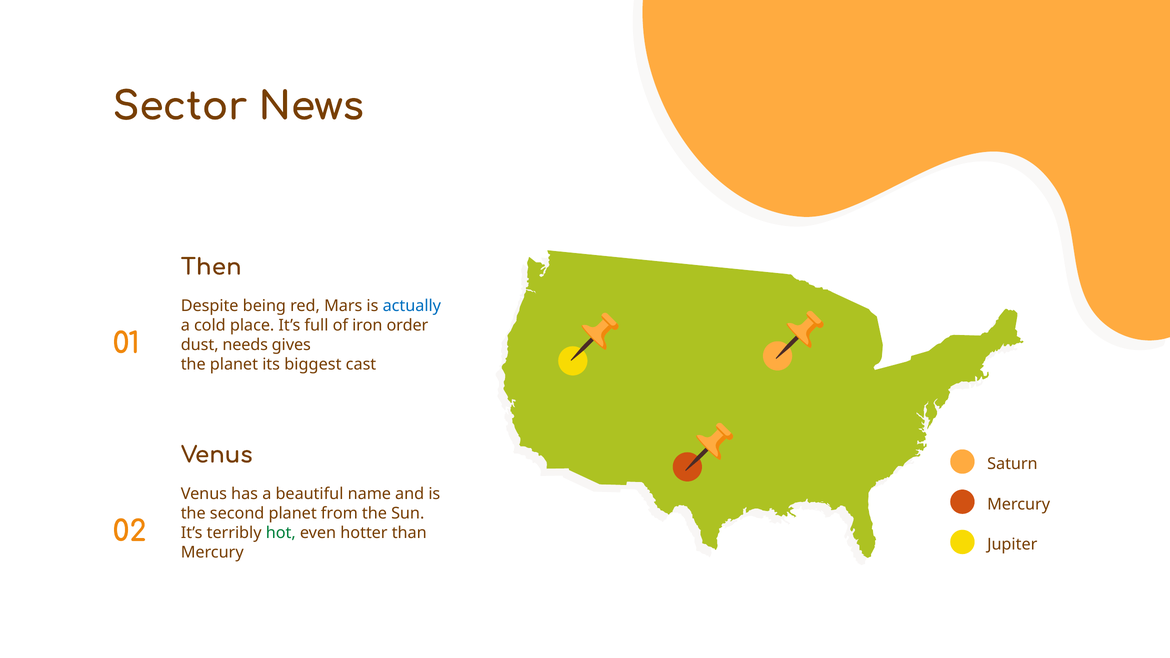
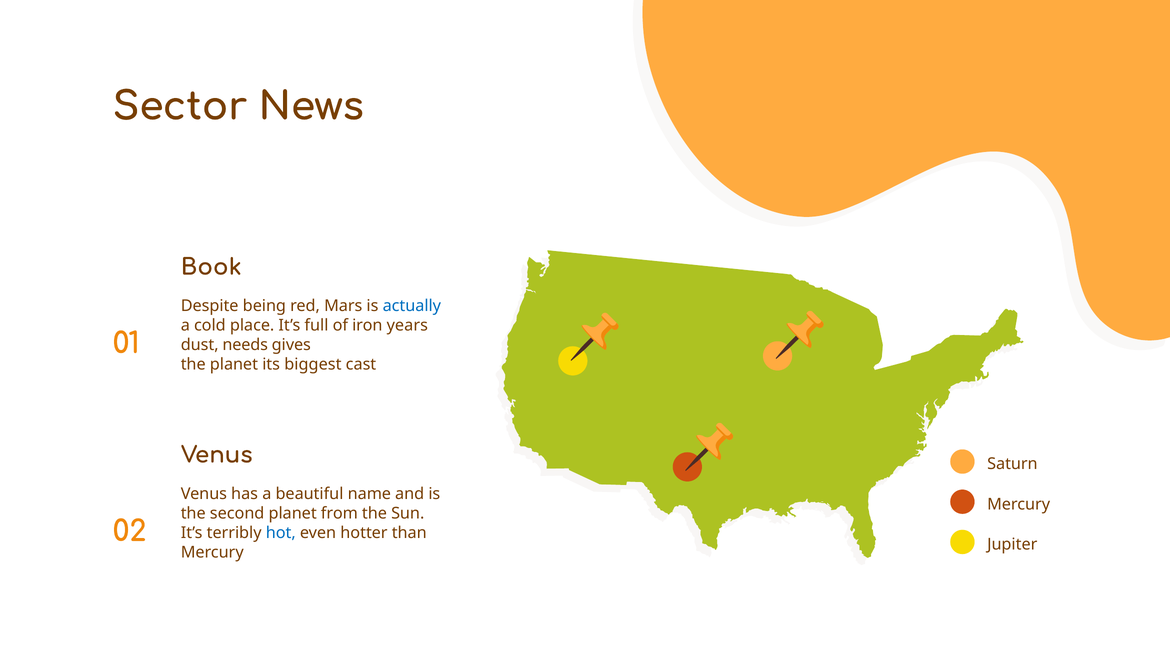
Then: Then -> Book
order: order -> years
hot colour: green -> blue
